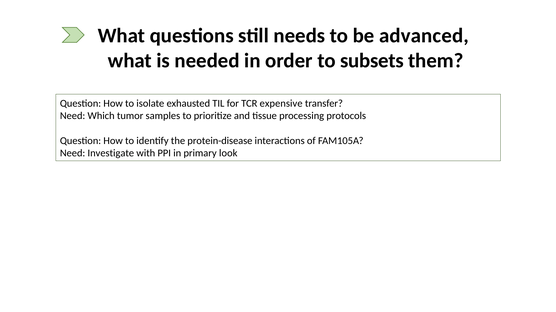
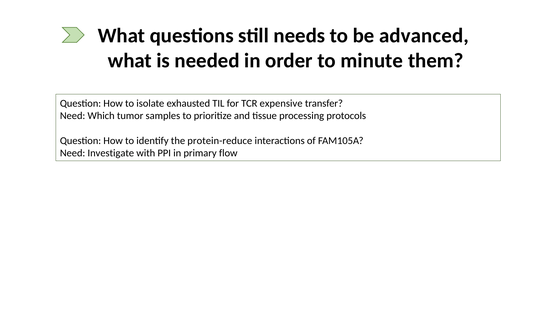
subsets: subsets -> minute
protein-disease: protein-disease -> protein-reduce
look: look -> flow
